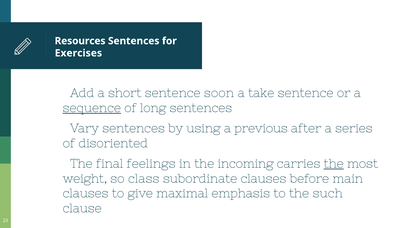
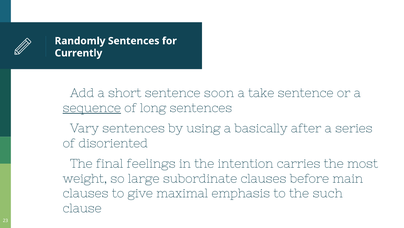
Resources: Resources -> Randomly
Exercises: Exercises -> Currently
previous: previous -> basically
incoming: incoming -> intention
the at (334, 163) underline: present -> none
class: class -> large
